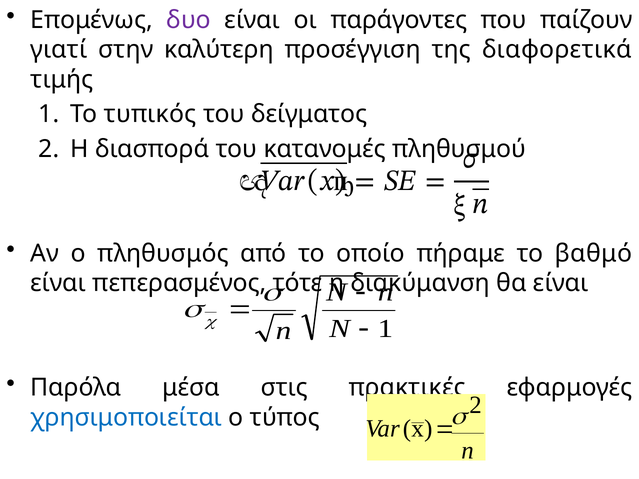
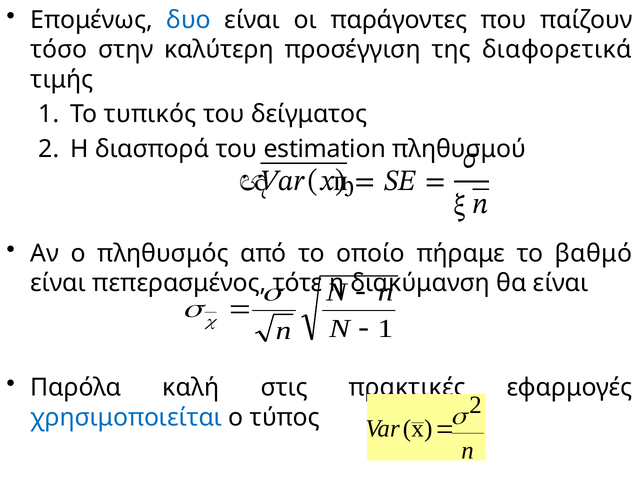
δυο colour: purple -> blue
γιατί: γιατί -> τόσο
κατανομές: κατανομές -> estimation
μέσα: μέσα -> καλή
